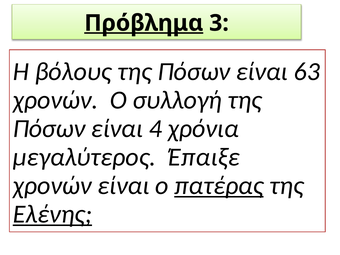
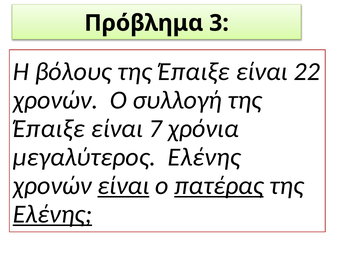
Πρόβλημα underline: present -> none
Πόσων at (194, 71): Πόσων -> Έπαιξε
63: 63 -> 22
Πόσων at (49, 129): Πόσων -> Έπαιξε
4: 4 -> 7
μεγαλύτερος Έπαιξε: Έπαιξε -> Ελένης
είναι at (123, 186) underline: none -> present
